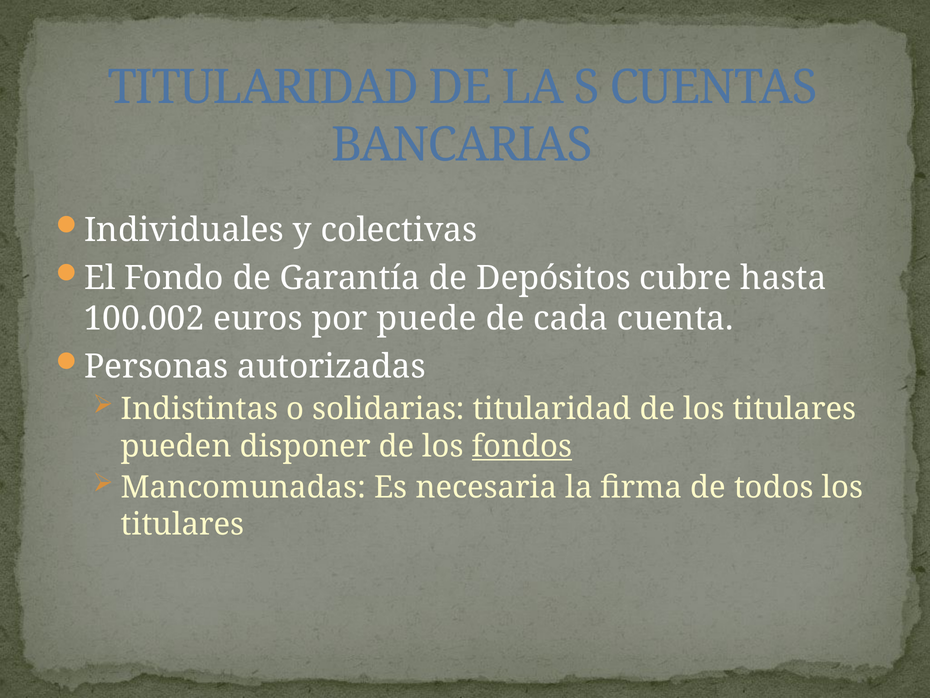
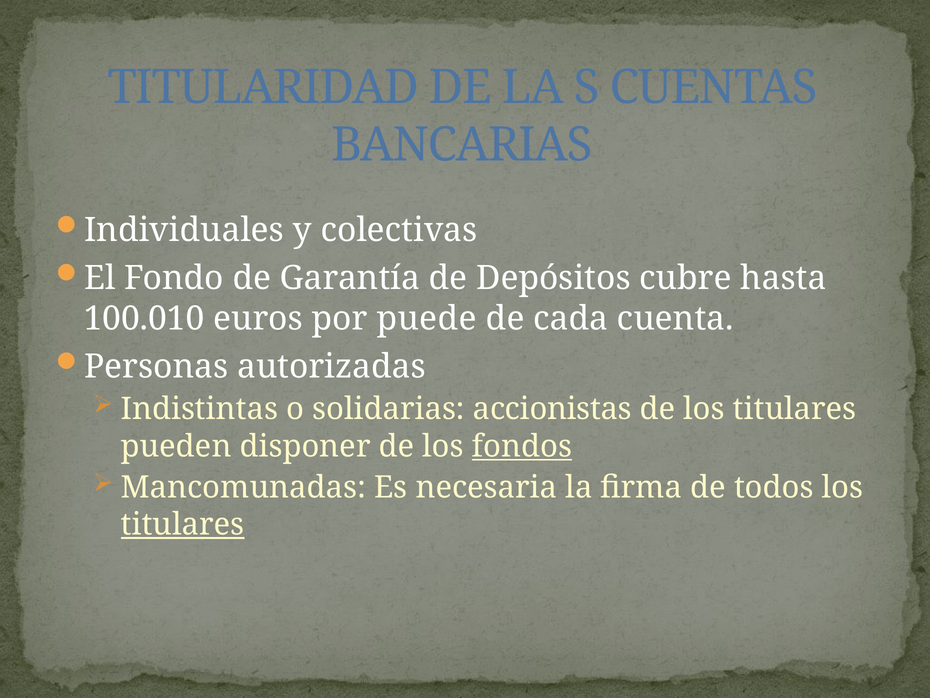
100.002: 100.002 -> 100.010
solidarias titularidad: titularidad -> accionistas
titulares at (183, 524) underline: none -> present
